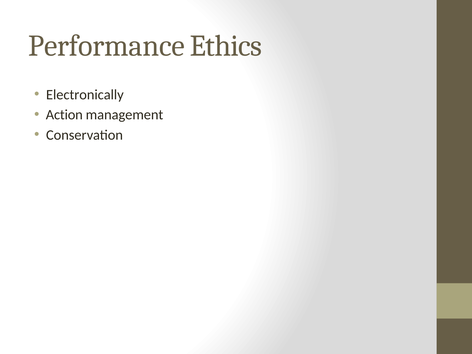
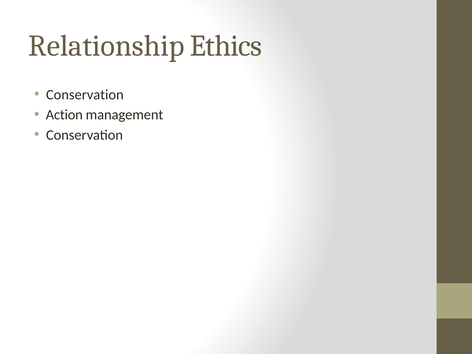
Performance: Performance -> Relationship
Electronically at (85, 95): Electronically -> Conservation
